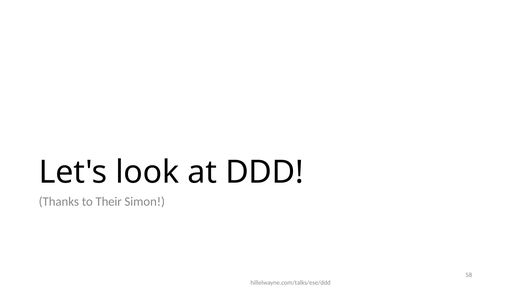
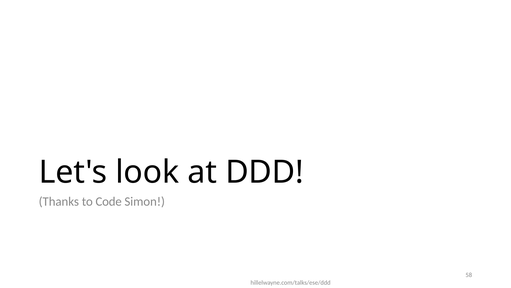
Their: Their -> Code
